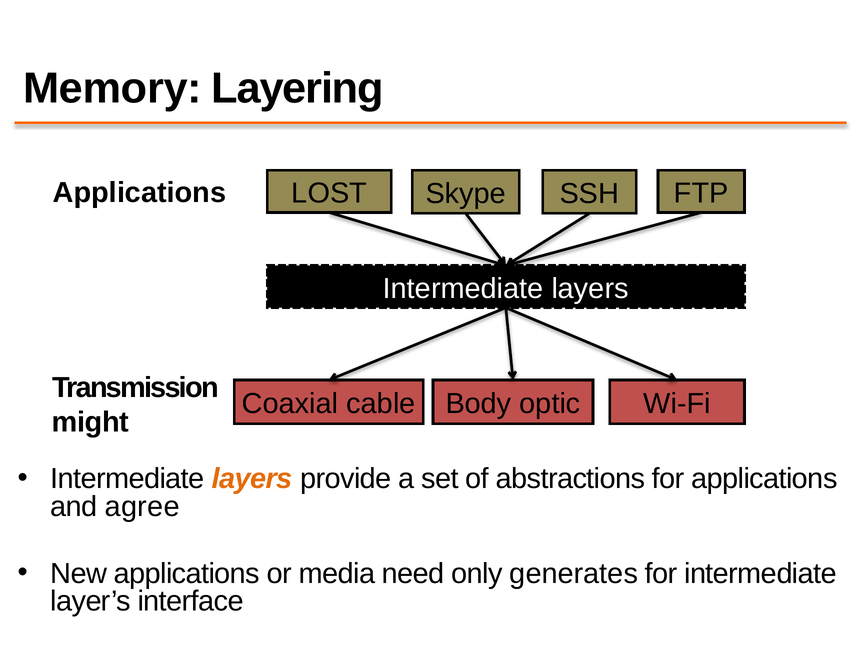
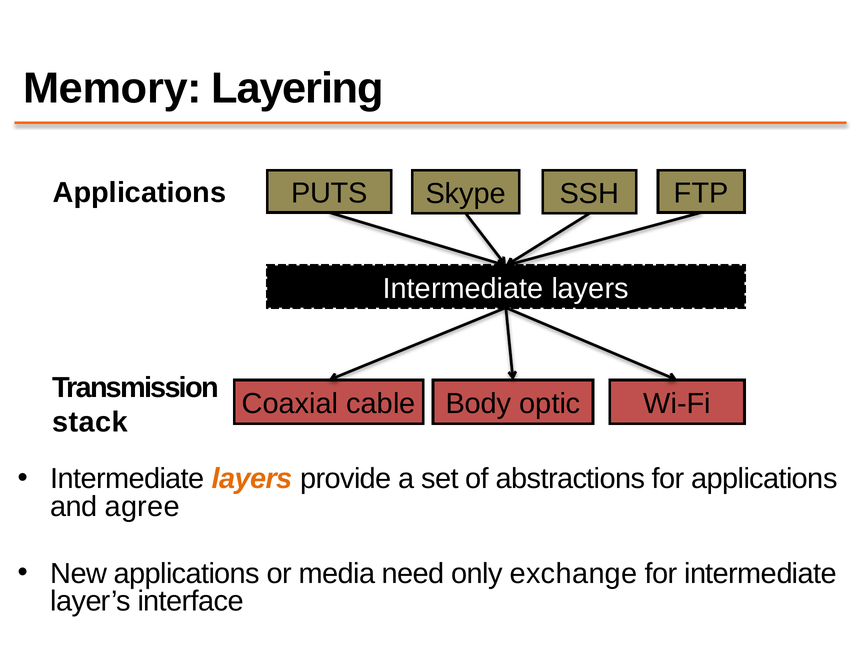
LOST: LOST -> PUTS
might: might -> stack
generates: generates -> exchange
